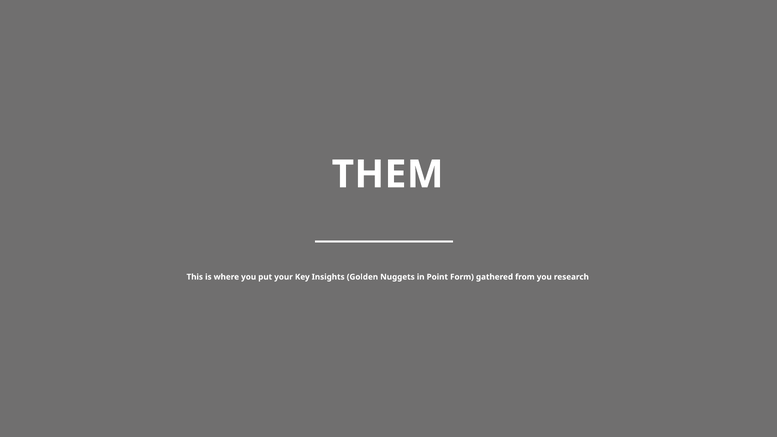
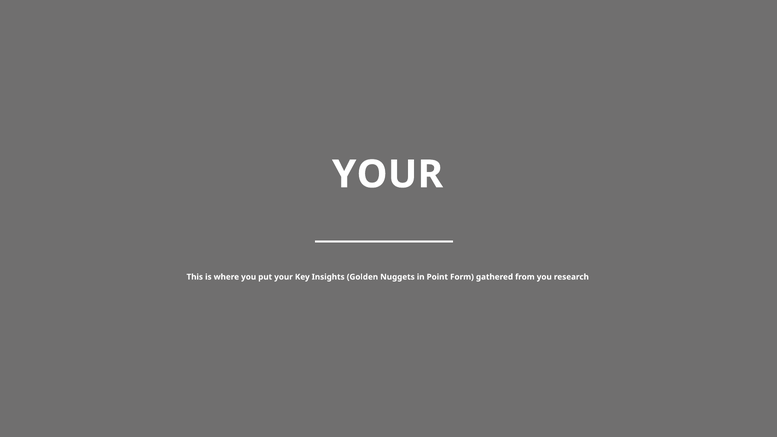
THEM at (388, 175): THEM -> YOUR
